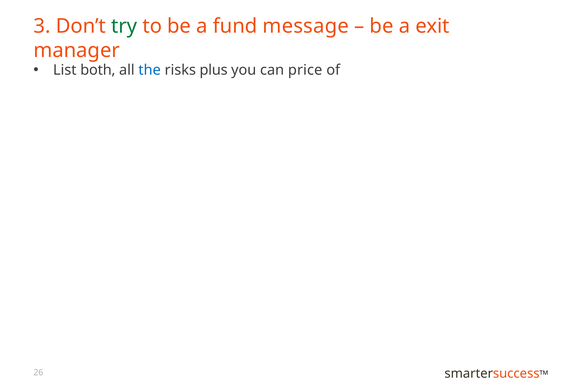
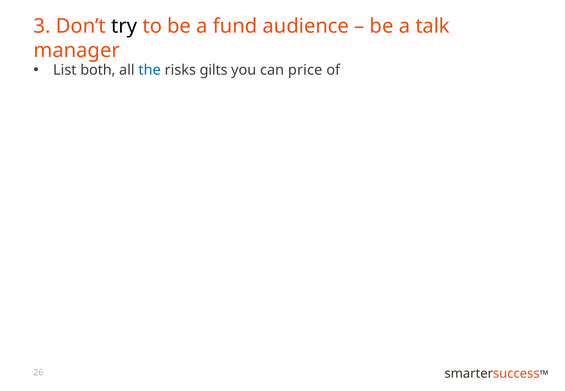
try colour: green -> black
message: message -> audience
exit: exit -> talk
plus: plus -> gilts
